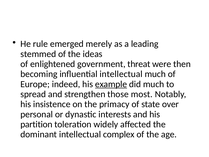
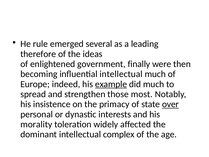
merely: merely -> several
stemmed: stemmed -> therefore
threat: threat -> finally
over underline: none -> present
partition: partition -> morality
